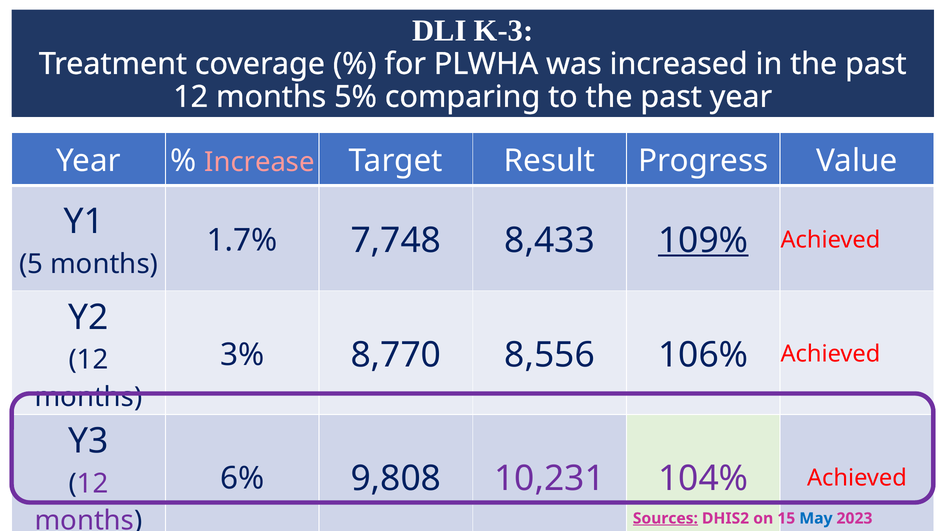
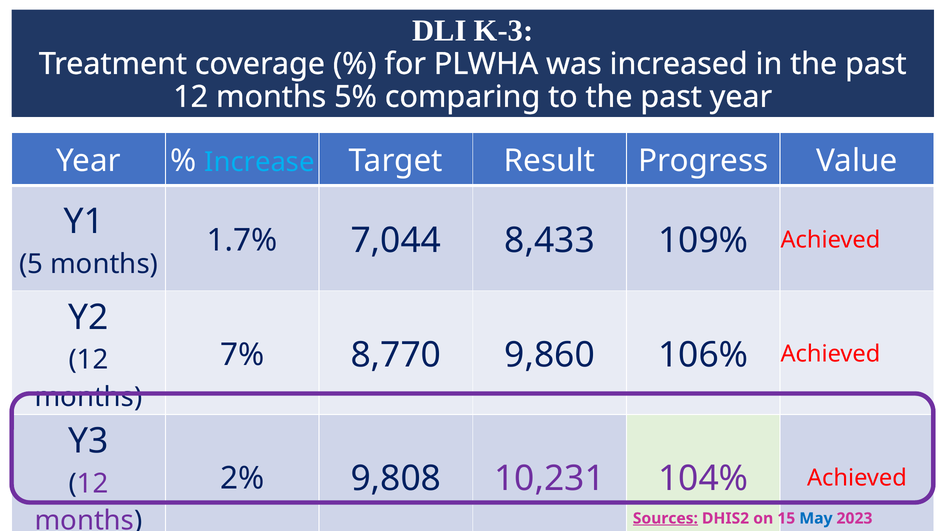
Increase colour: pink -> light blue
7,748: 7,748 -> 7,044
109% underline: present -> none
3%: 3% -> 7%
8,556: 8,556 -> 9,860
6%: 6% -> 2%
